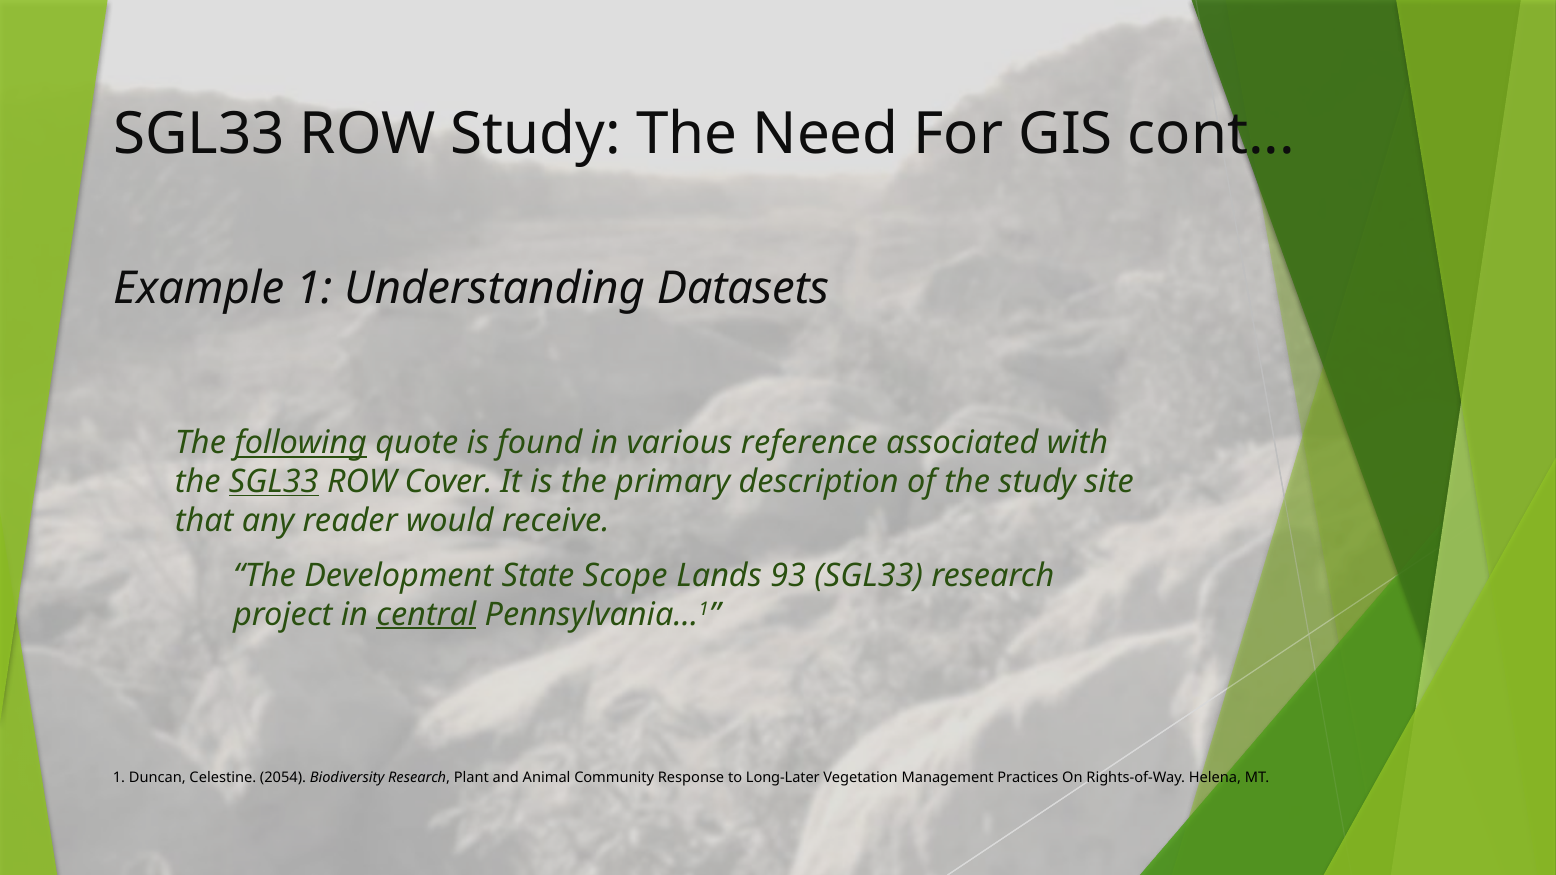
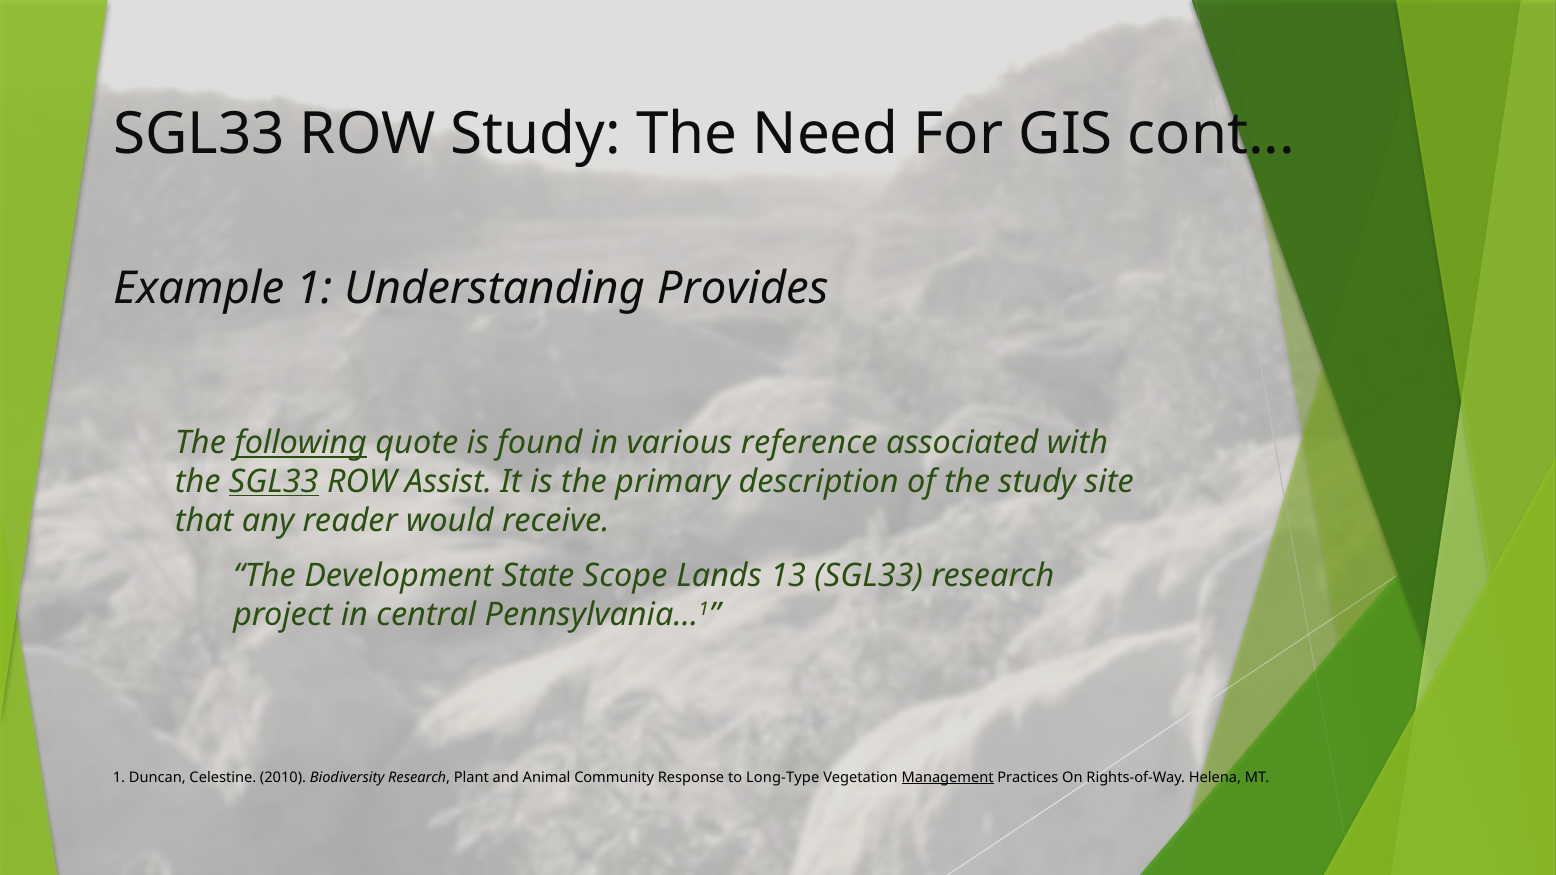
Datasets: Datasets -> Provides
Cover: Cover -> Assist
93: 93 -> 13
central underline: present -> none
2054: 2054 -> 2010
Long-Later: Long-Later -> Long-Type
Management underline: none -> present
